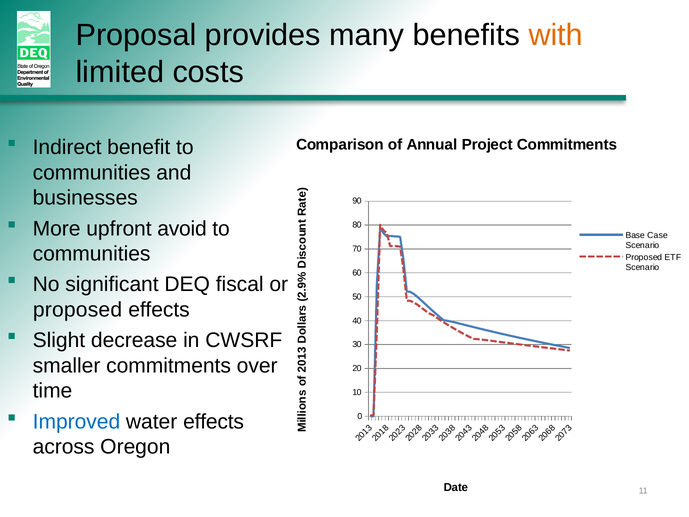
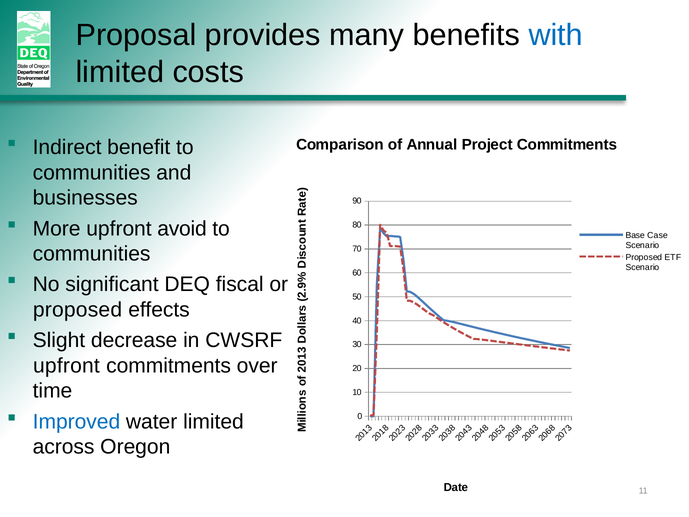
with colour: orange -> blue
smaller at (67, 365): smaller -> upfront
water effects: effects -> limited
